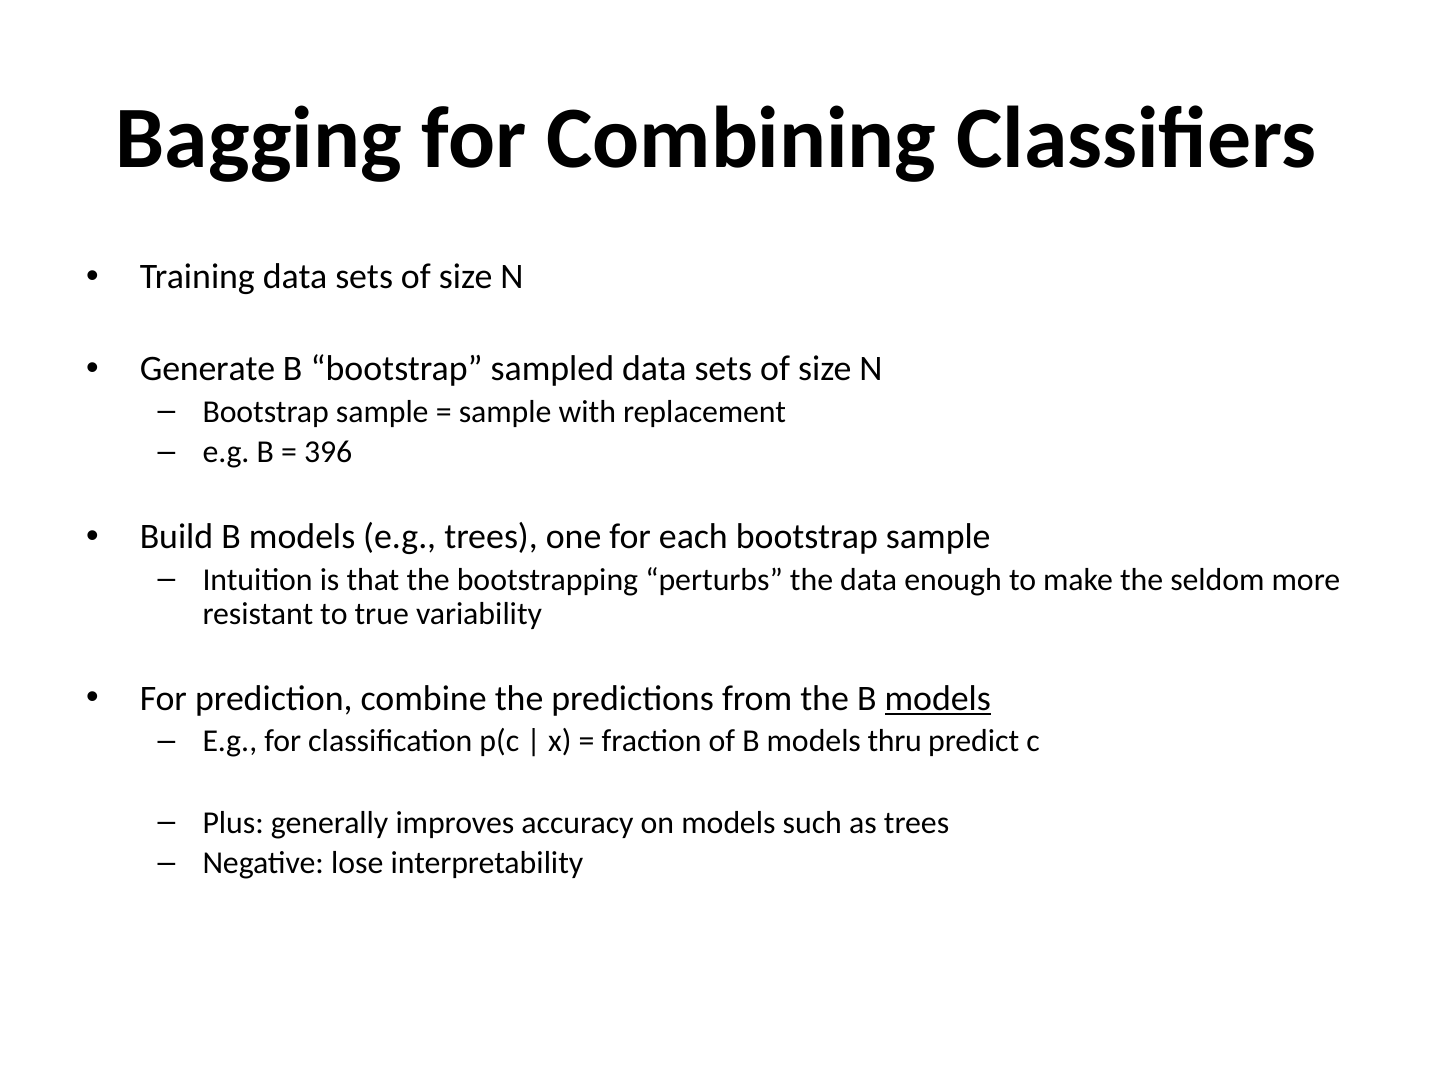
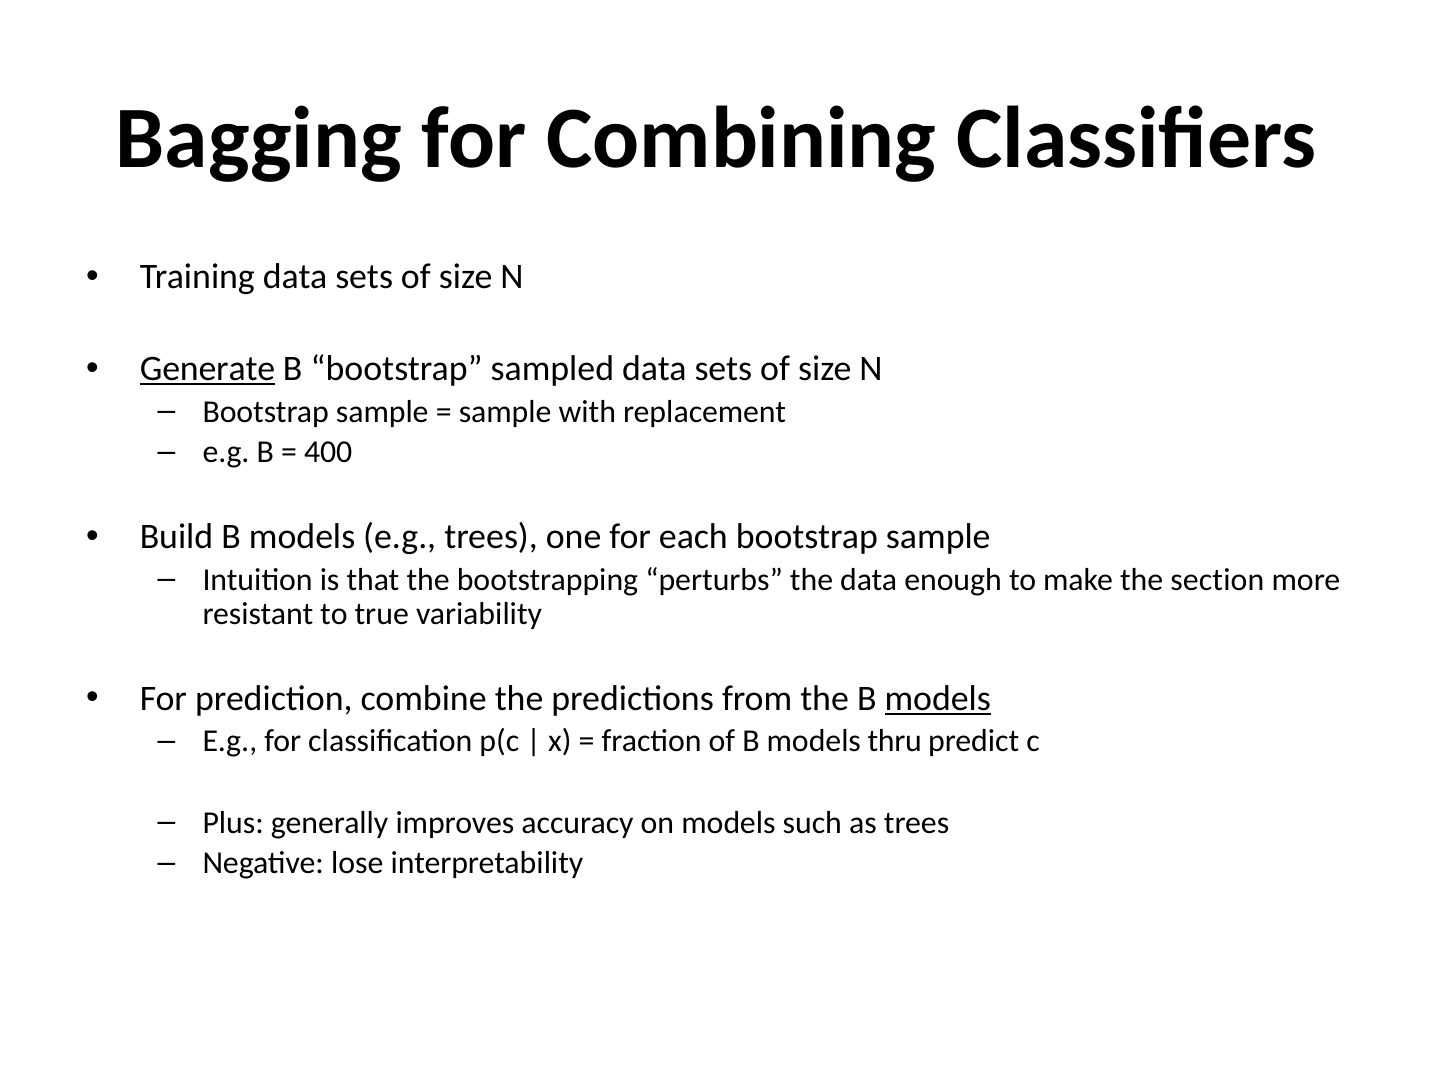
Generate underline: none -> present
396: 396 -> 400
seldom: seldom -> section
